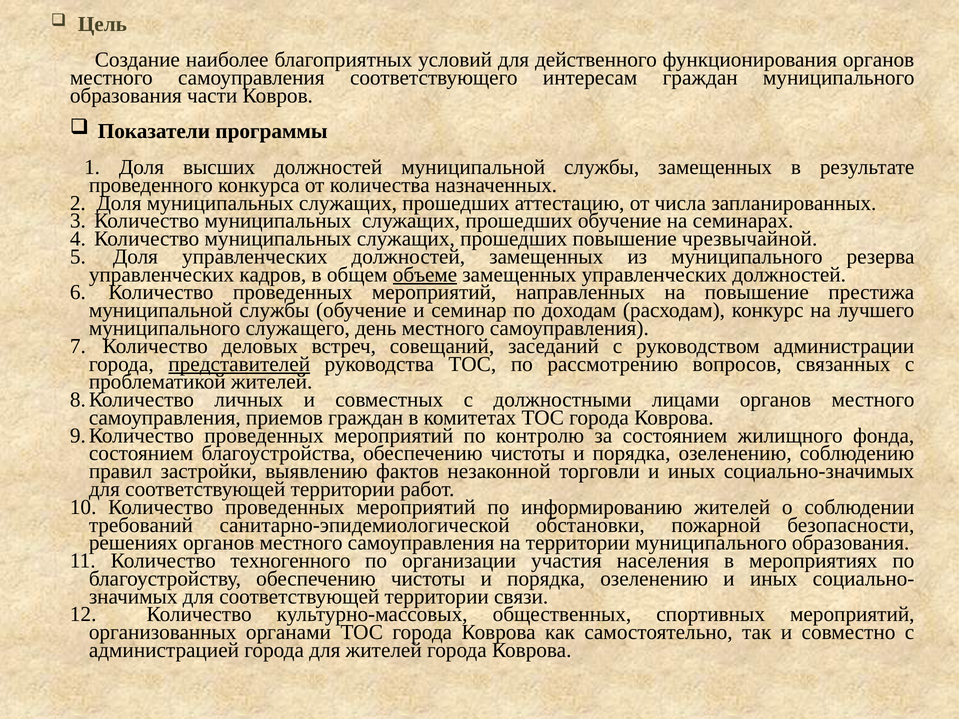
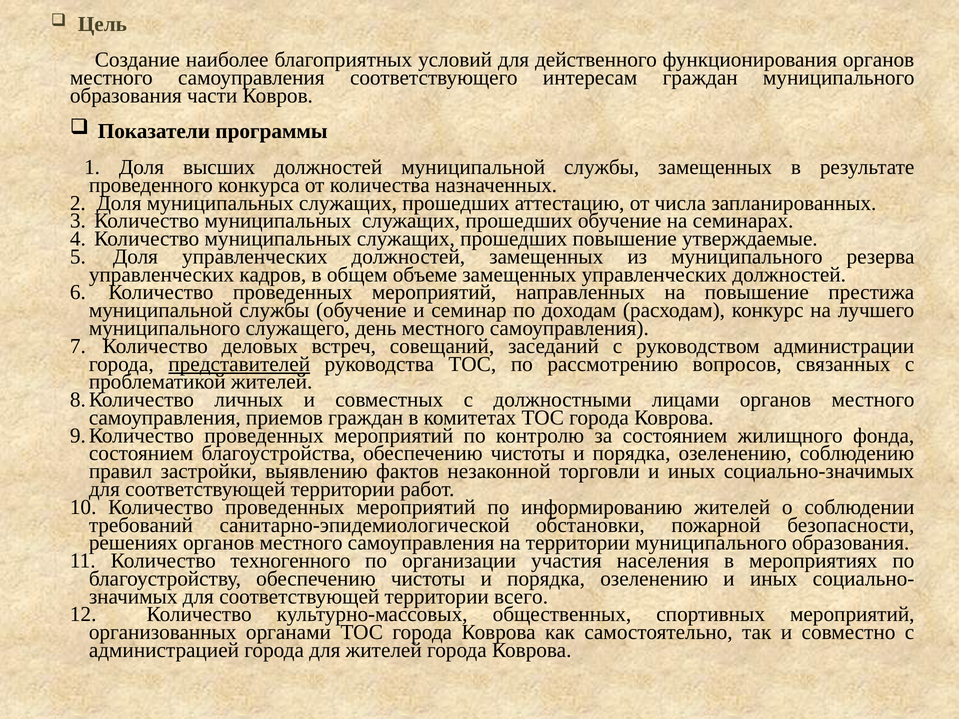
чрезвычайной: чрезвычайной -> утверждаемые
объеме underline: present -> none
связи: связи -> всего
